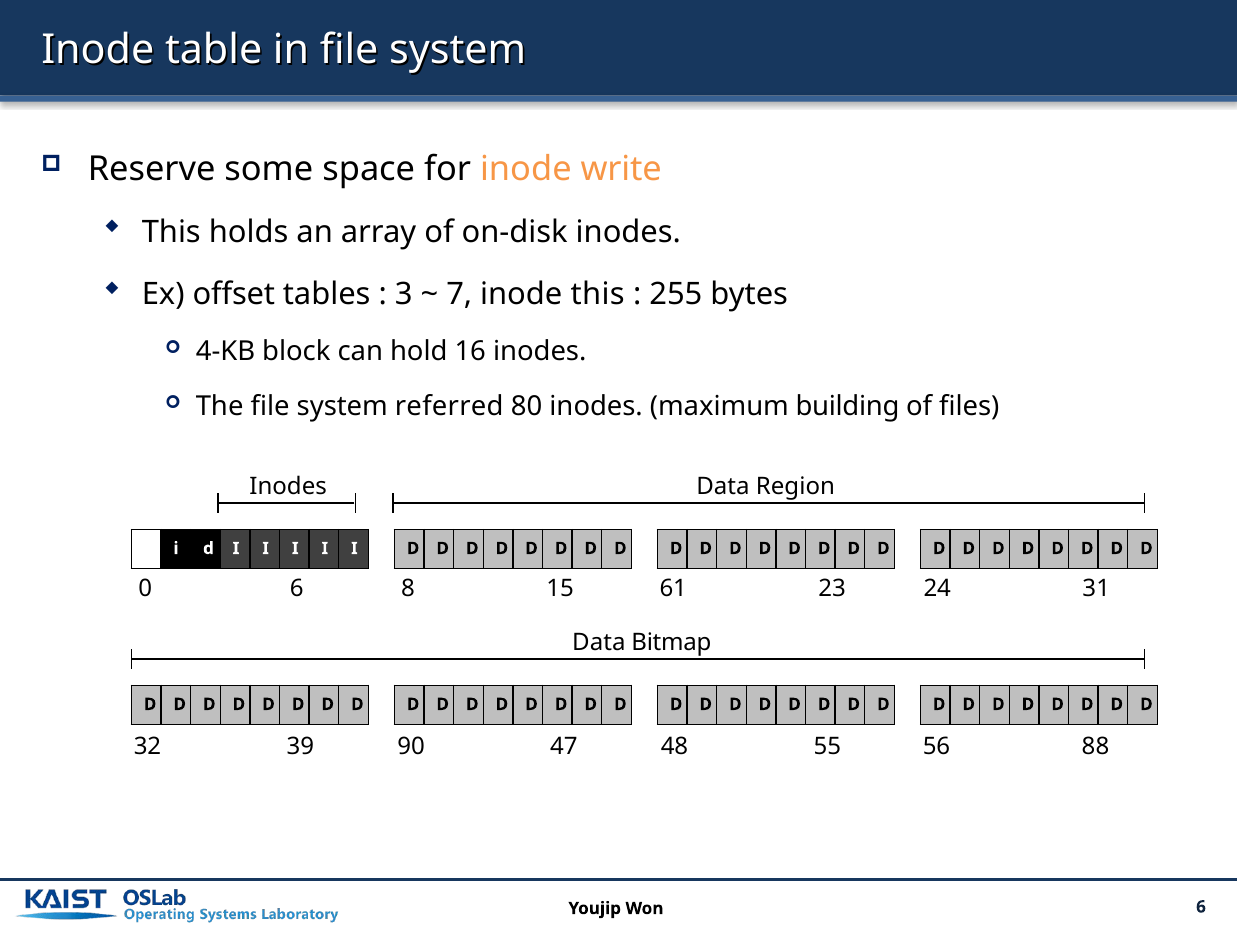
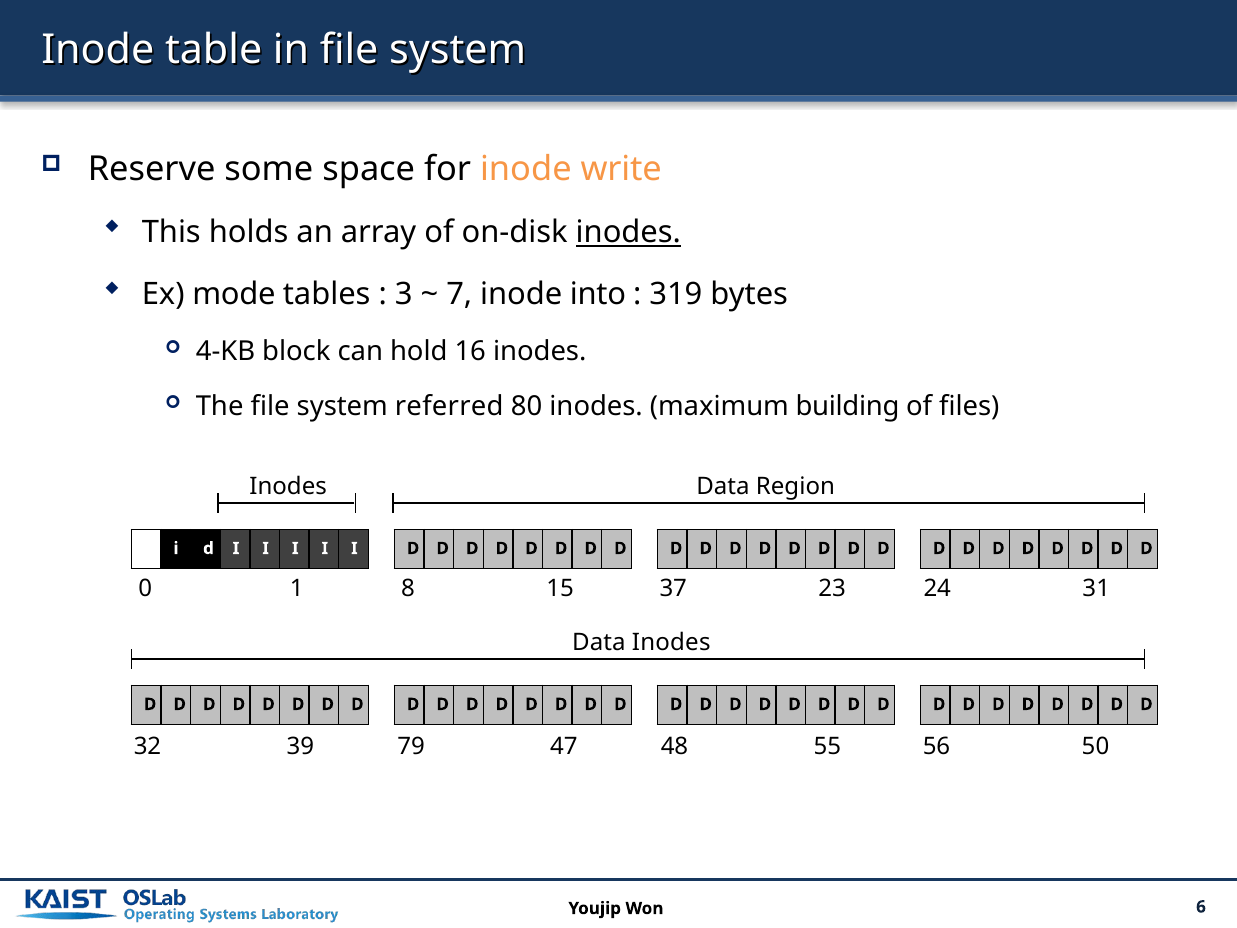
inodes at (628, 233) underline: none -> present
offset: offset -> mode
inode this: this -> into
255: 255 -> 319
0 6: 6 -> 1
61: 61 -> 37
Data Bitmap: Bitmap -> Inodes
90: 90 -> 79
88: 88 -> 50
